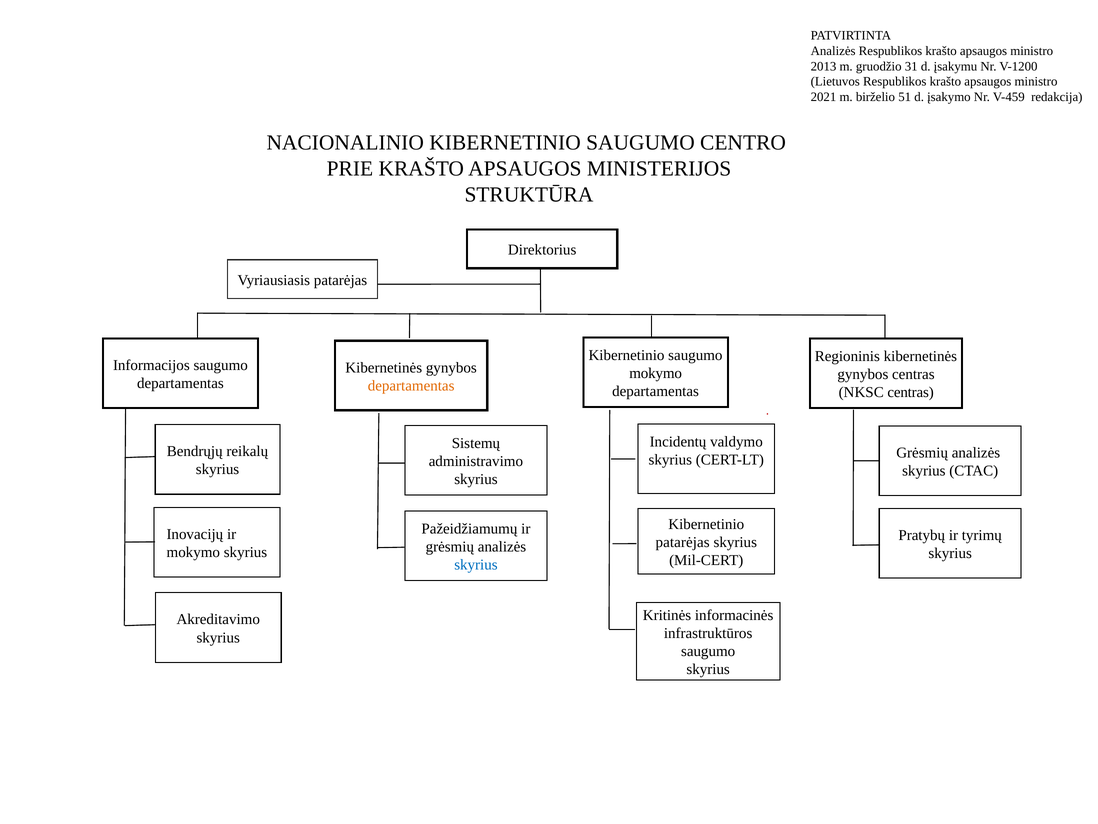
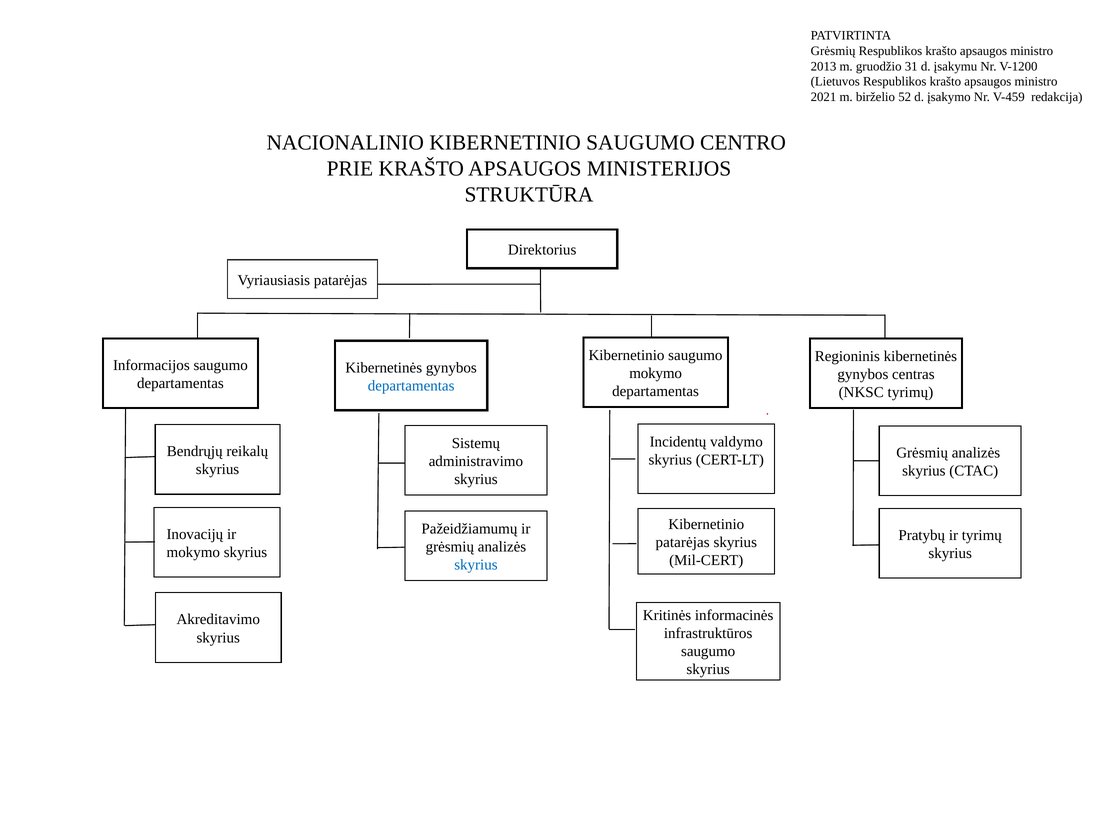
Analizės at (833, 51): Analizės -> Grėsmių
51: 51 -> 52
departamentas at (411, 385) colour: orange -> blue
NKSC centras: centras -> tyrimų
